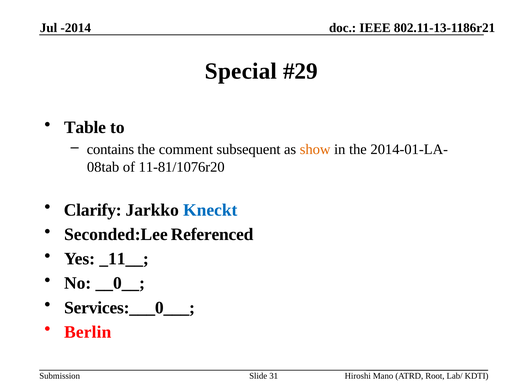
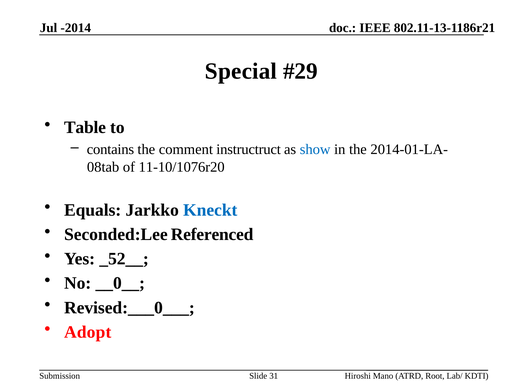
subsequent: subsequent -> instructruct
show colour: orange -> blue
11-81/1076r20: 11-81/1076r20 -> 11-10/1076r20
Clarify: Clarify -> Equals
_11__: _11__ -> _52__
Services:___0___: Services:___0___ -> Revised:___0___
Berlin: Berlin -> Adopt
